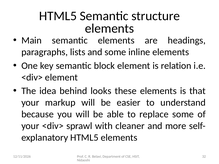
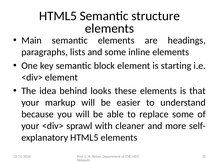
relation: relation -> starting
